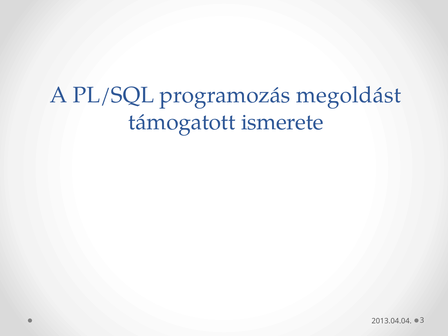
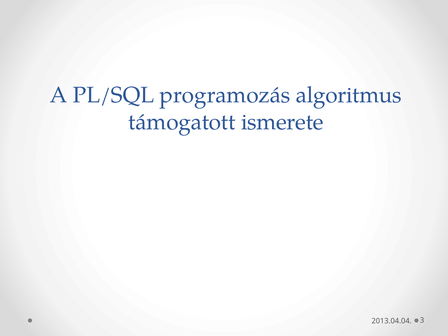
megoldást: megoldást -> algoritmus
